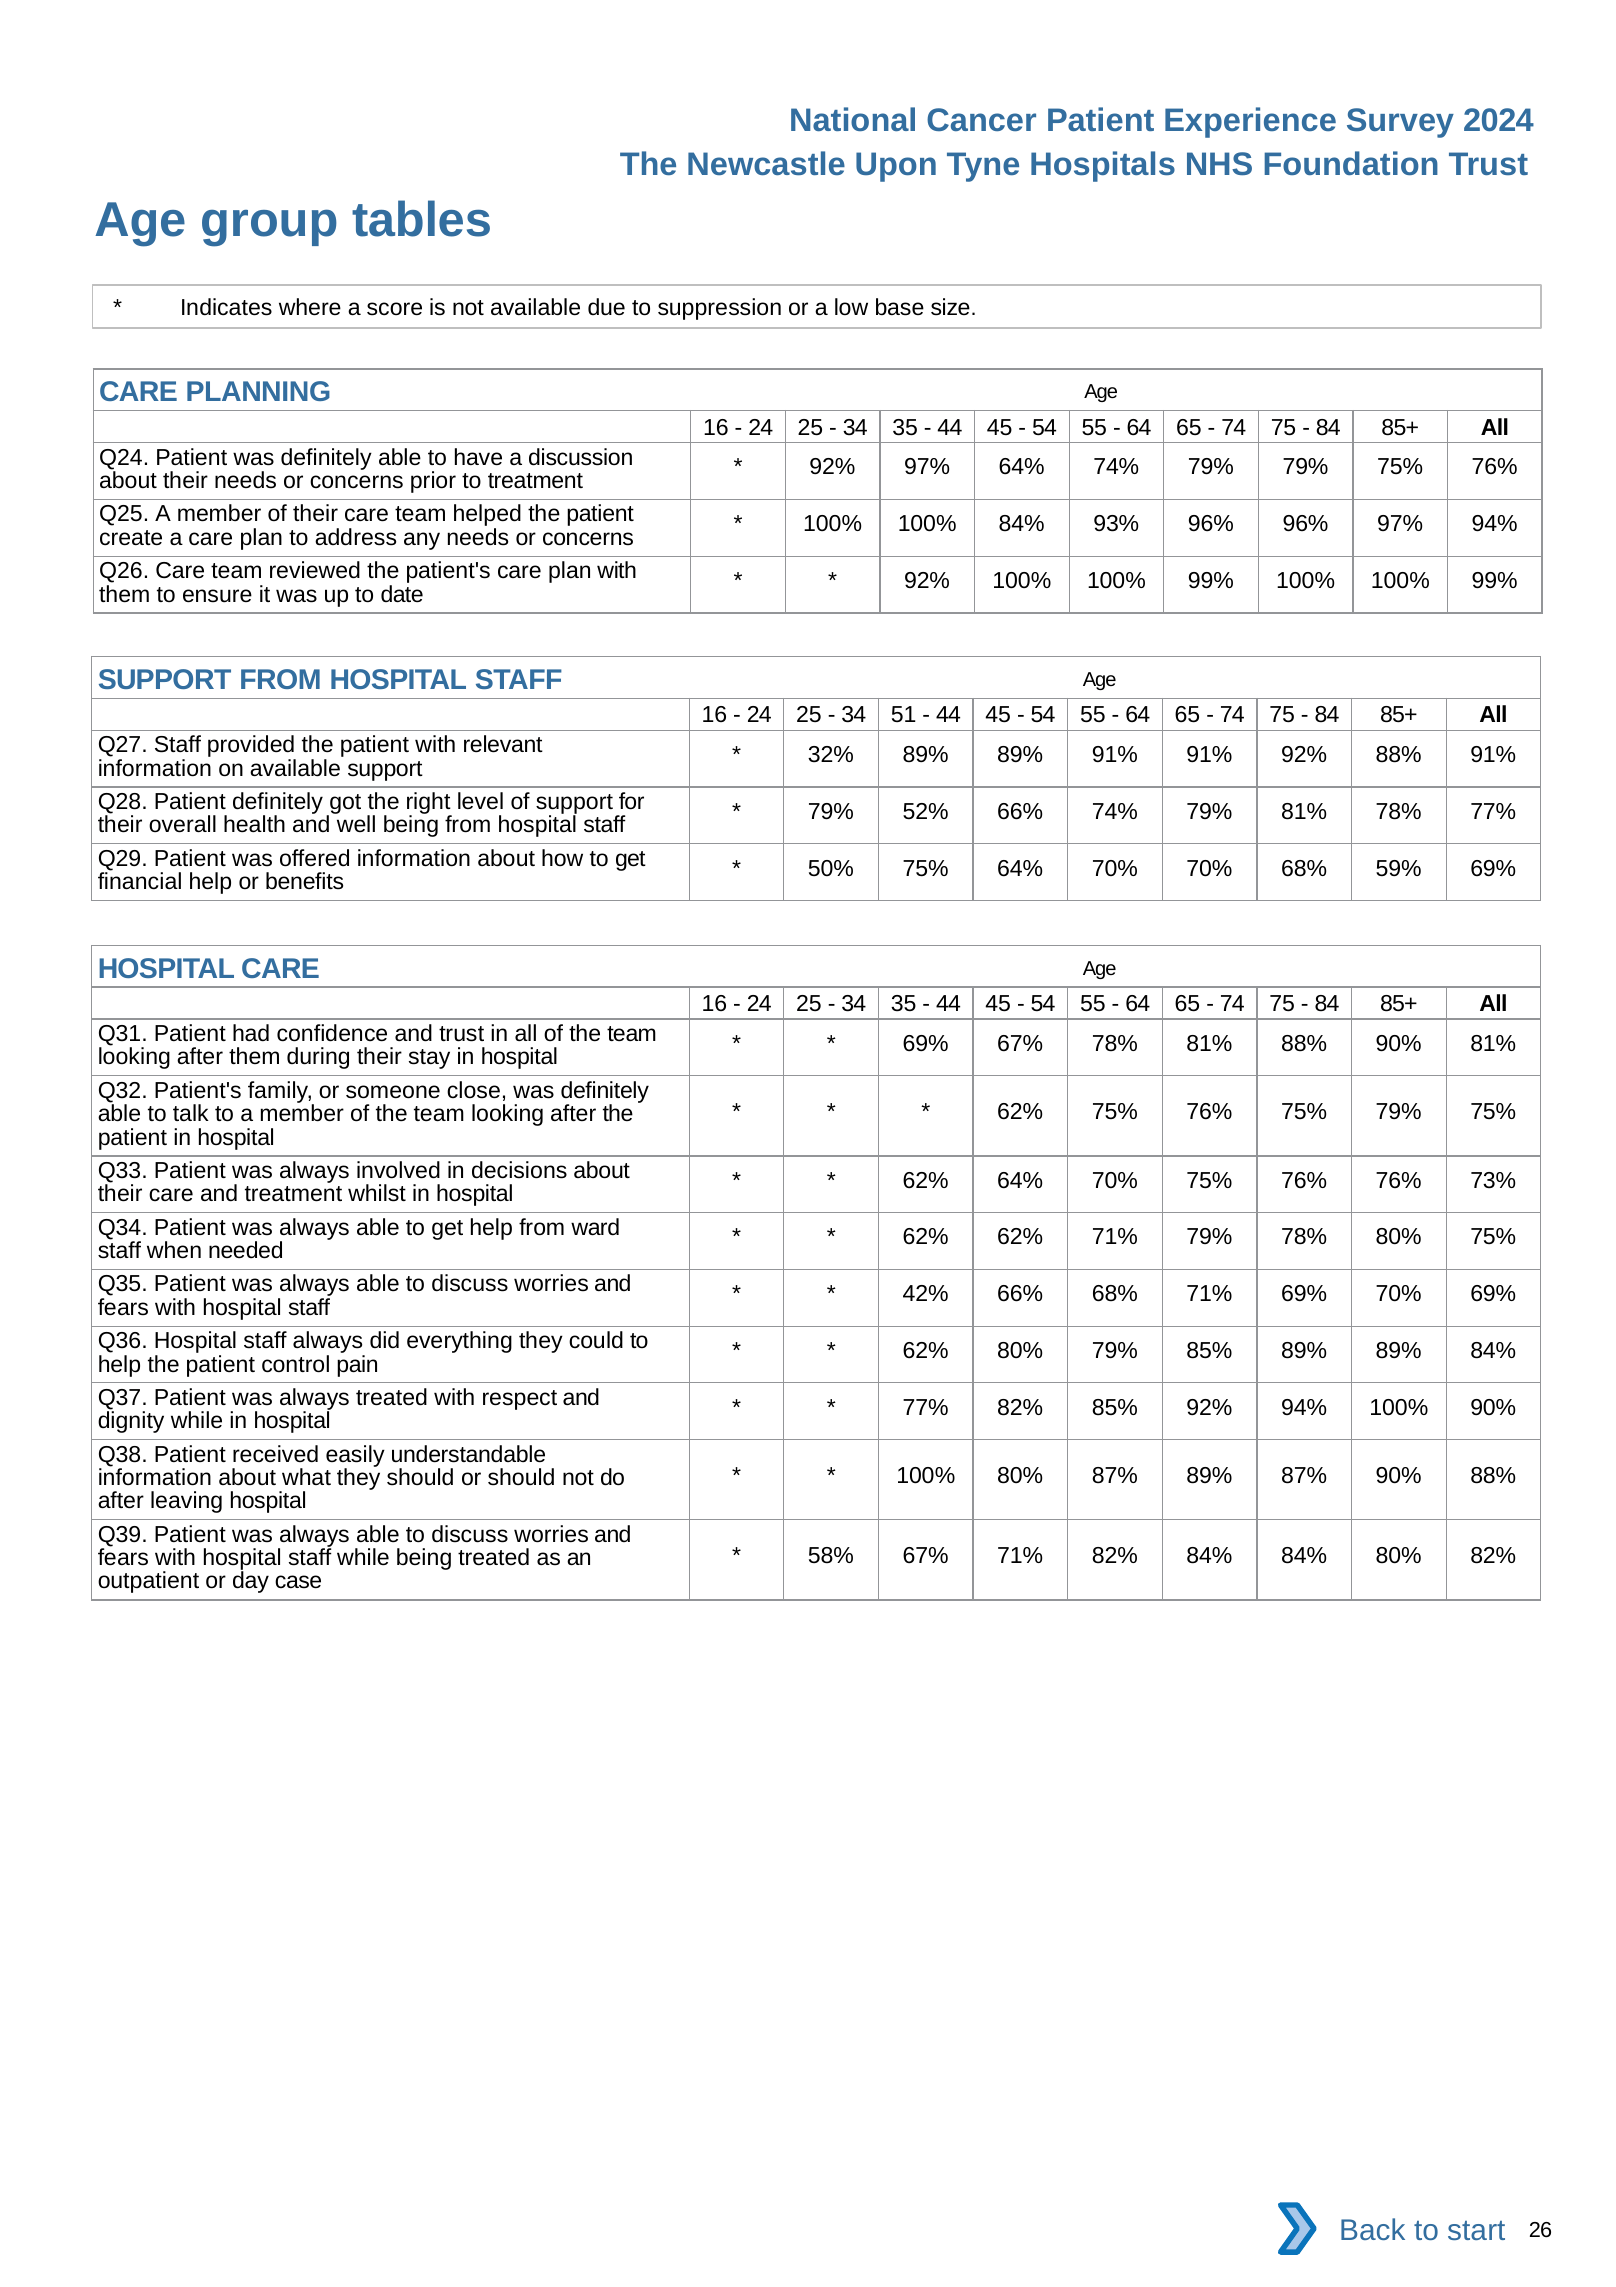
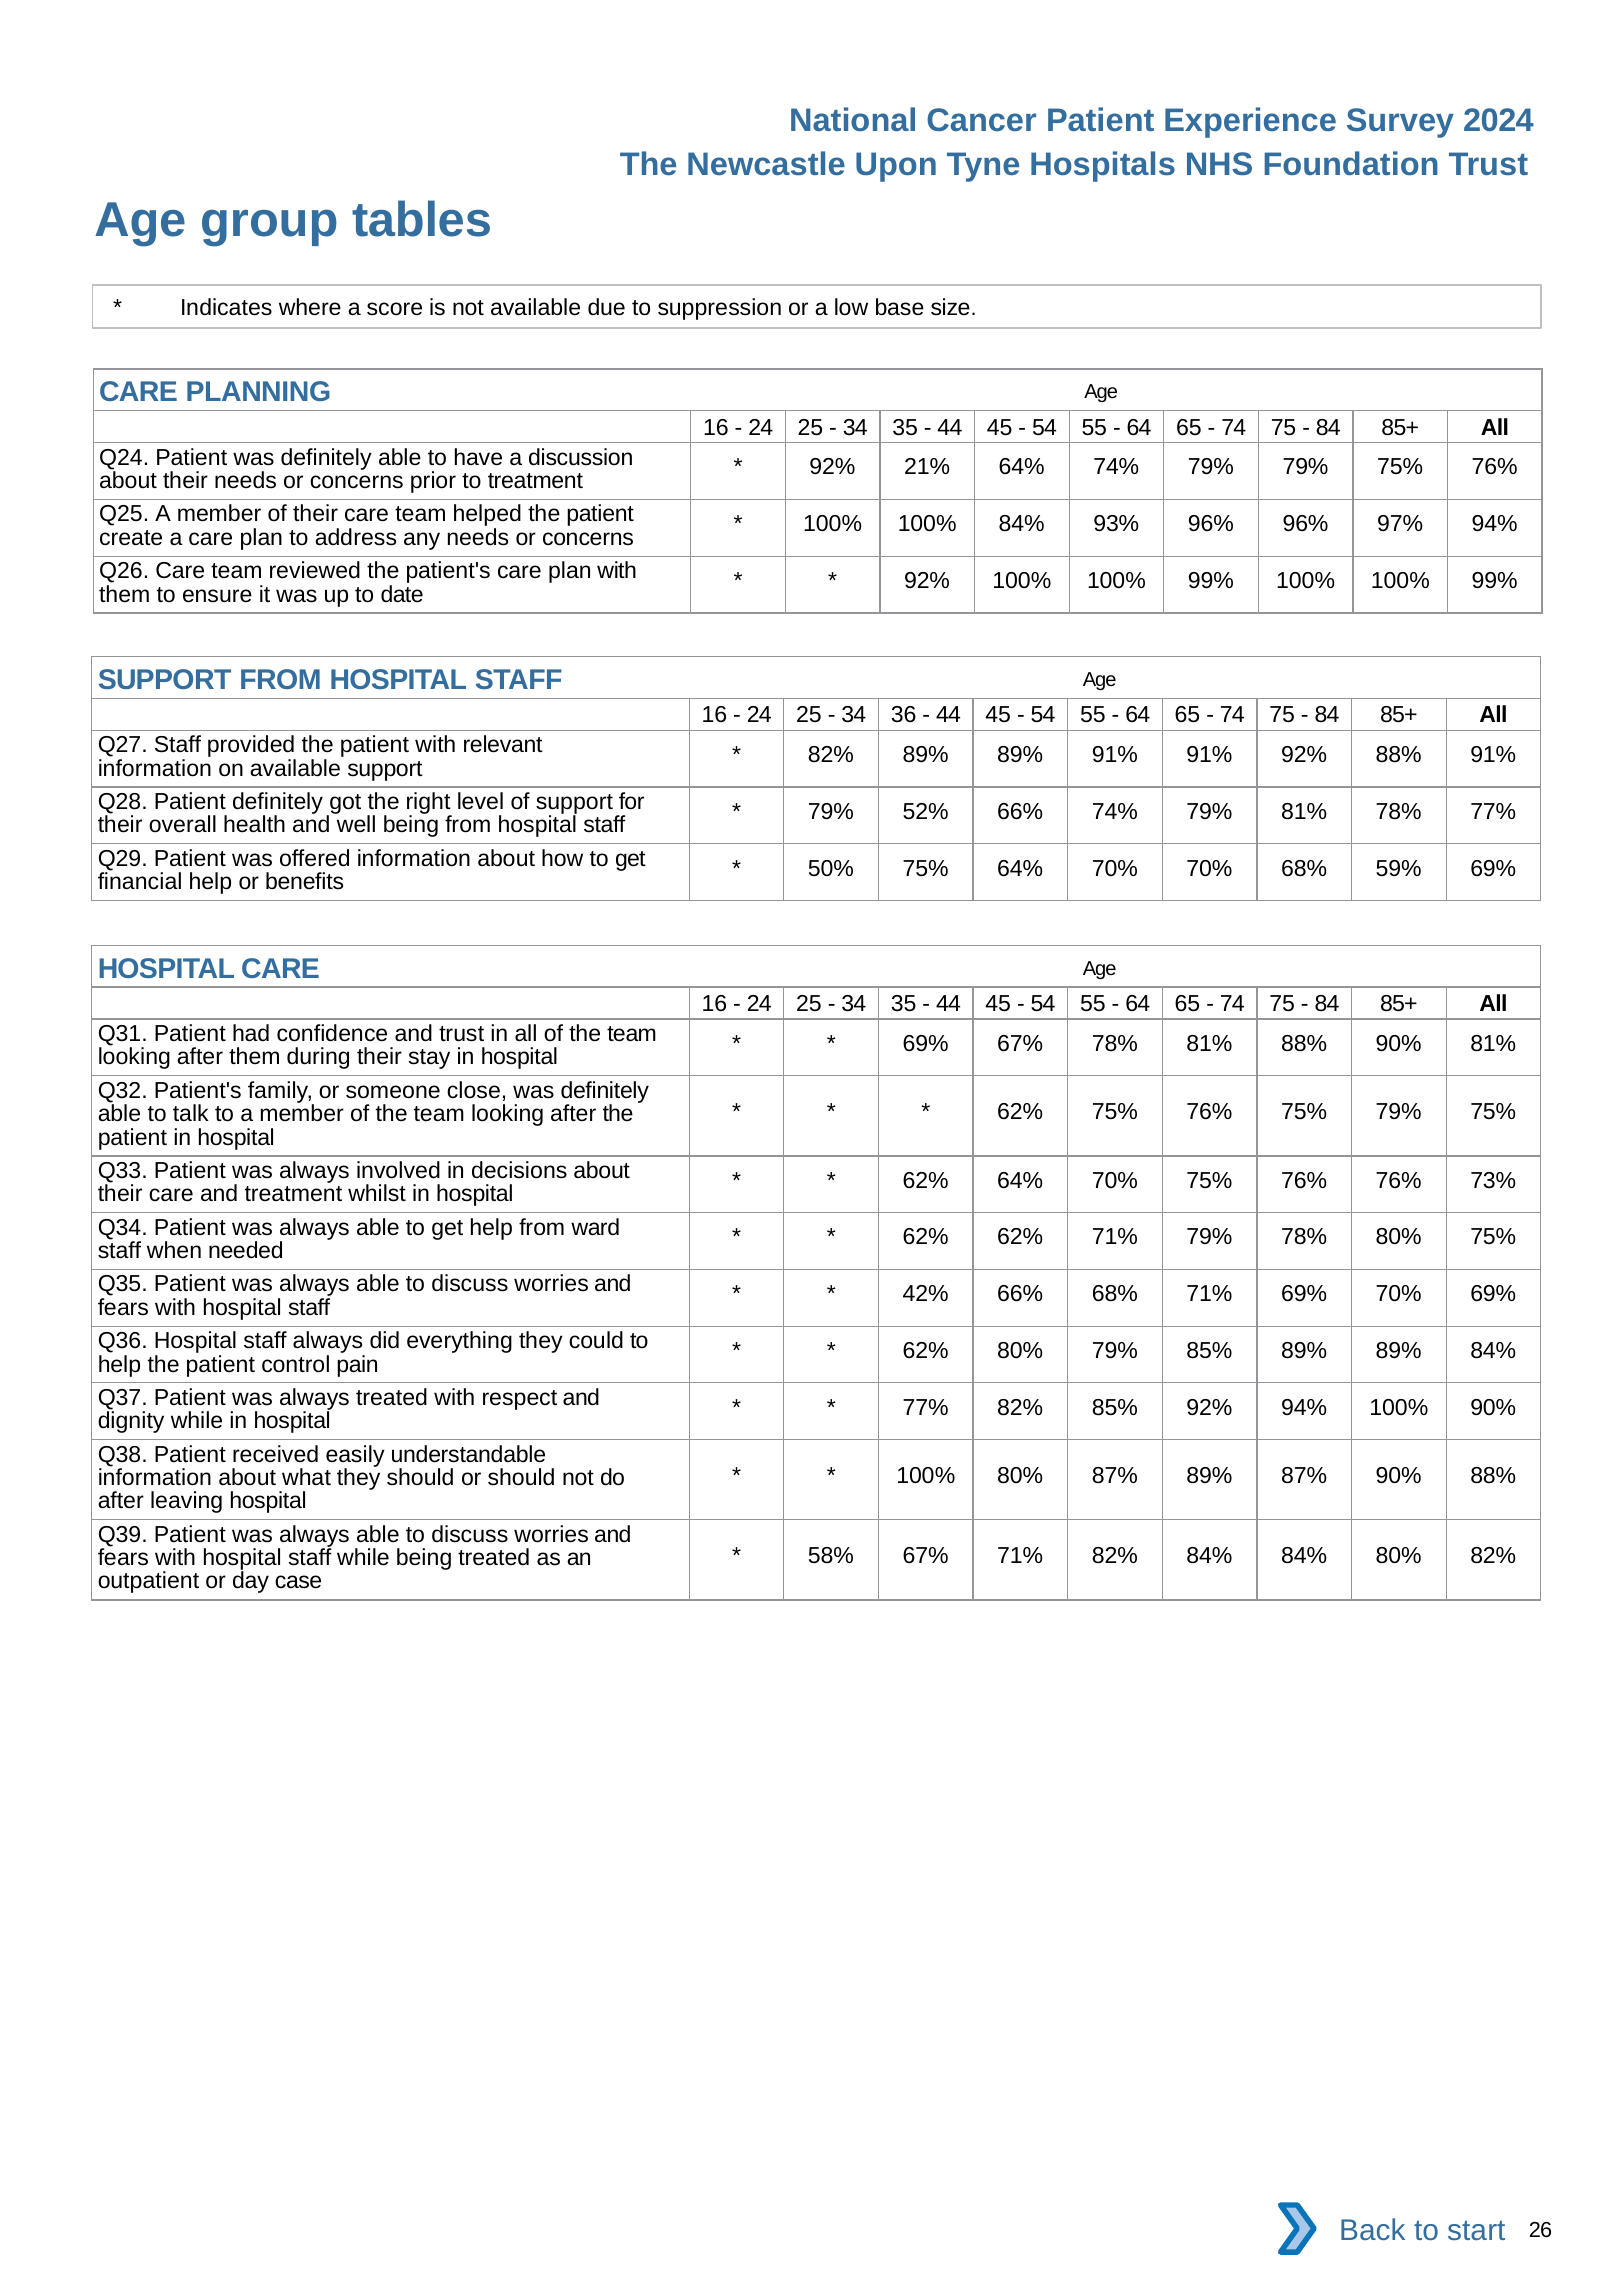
92% 97%: 97% -> 21%
51: 51 -> 36
32% at (831, 755): 32% -> 82%
